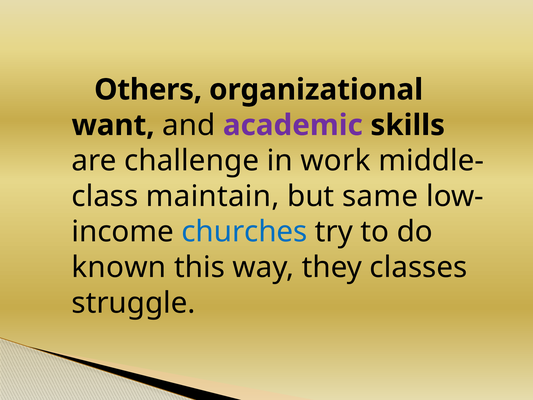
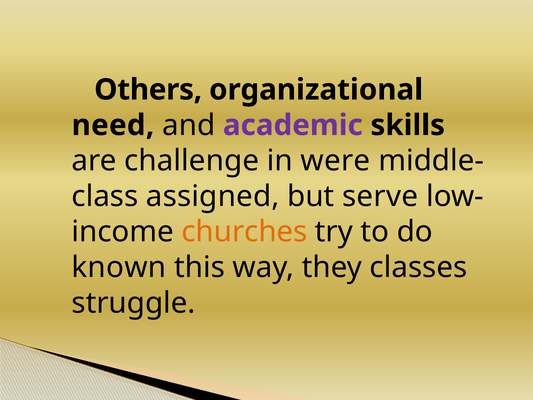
want: want -> need
work: work -> were
maintain: maintain -> assigned
same: same -> serve
churches colour: blue -> orange
